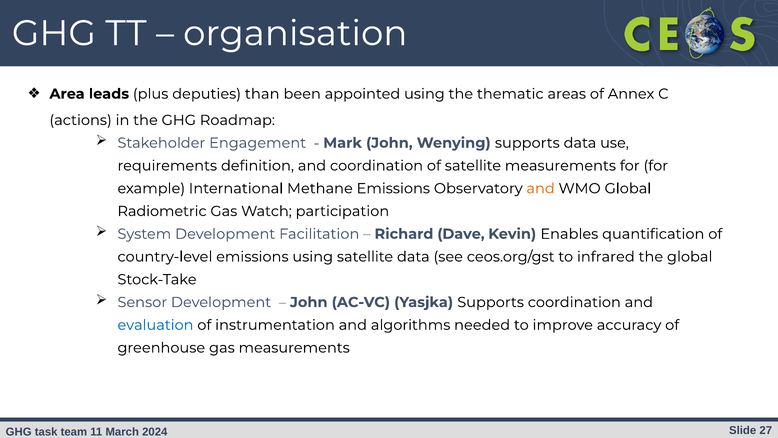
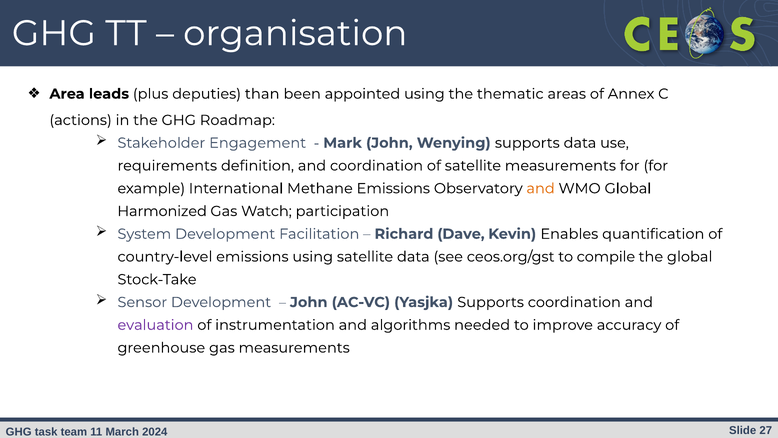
Radiometric: Radiometric -> Harmonized
infrared: infrared -> compile
evaluation colour: blue -> purple
